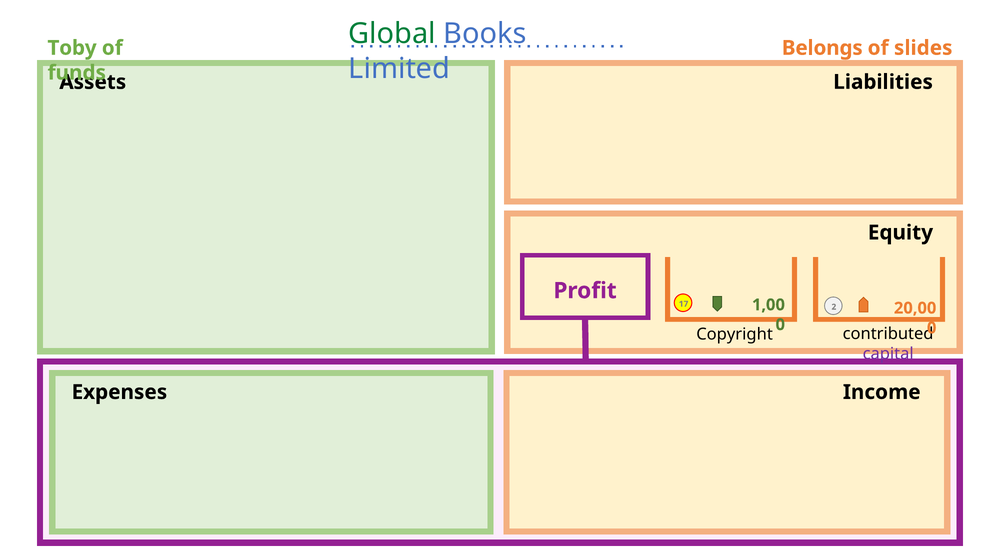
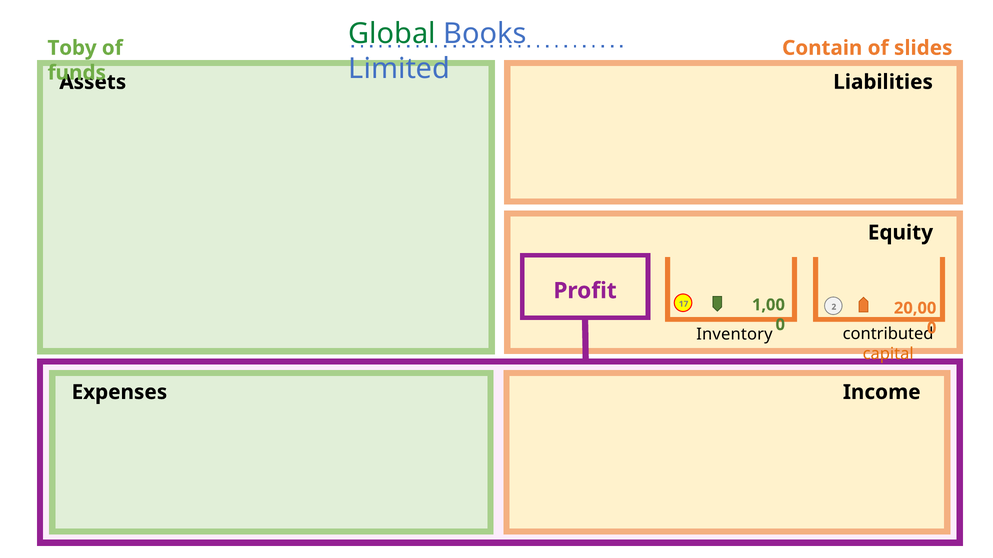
Belongs: Belongs -> Contain
Copyright: Copyright -> Inventory
capital colour: purple -> orange
